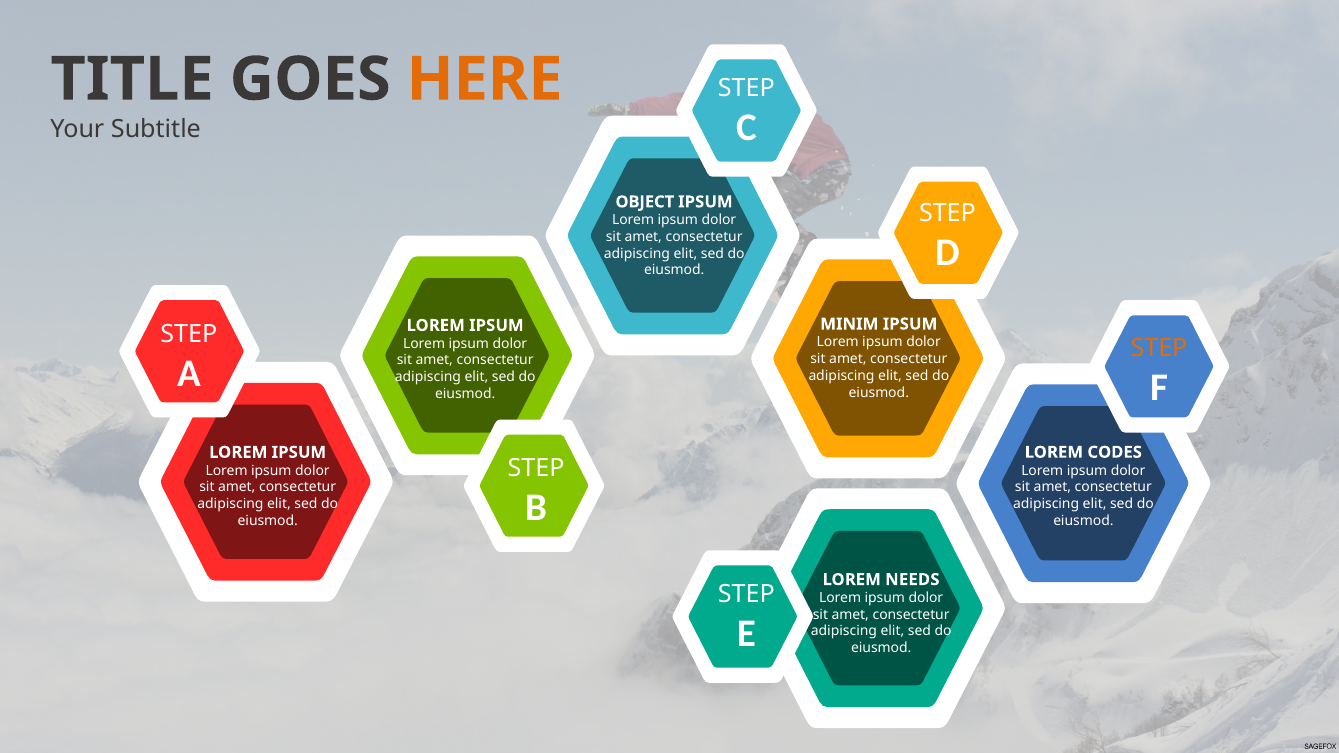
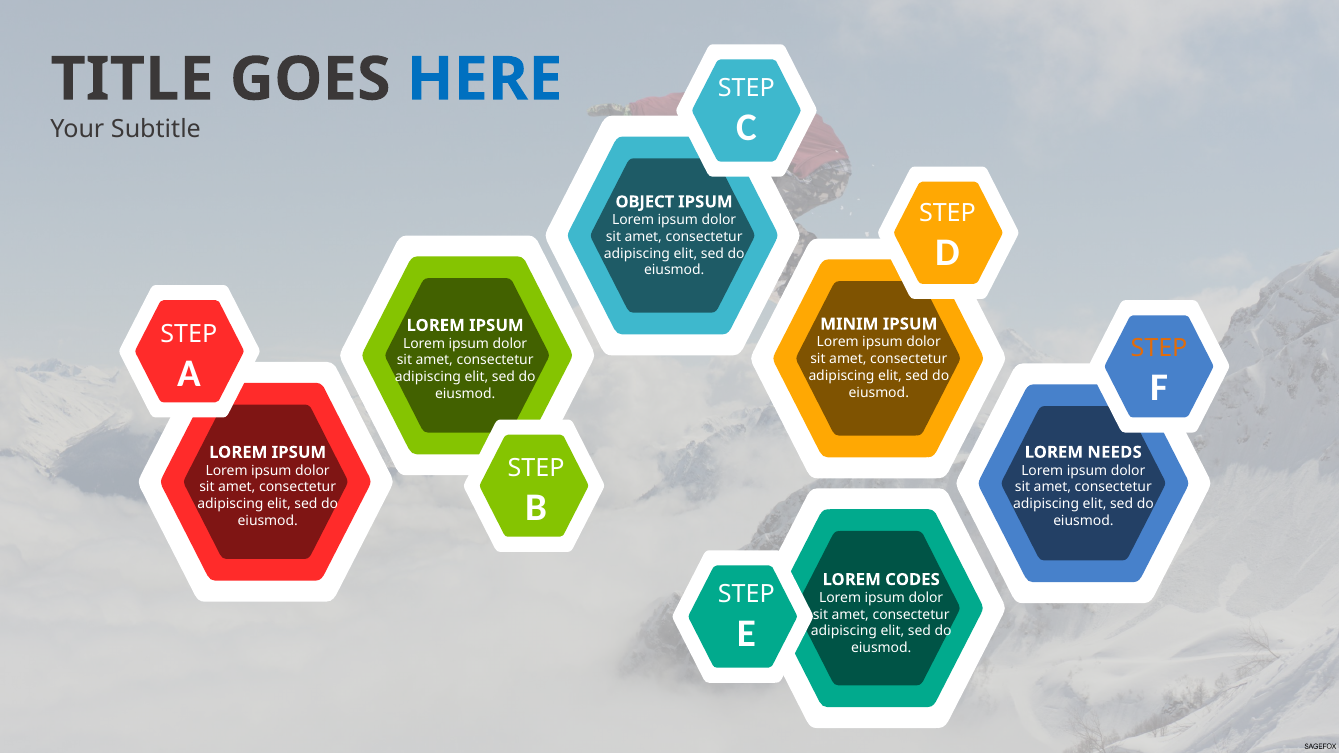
HERE colour: orange -> blue
CODES: CODES -> NEEDS
NEEDS: NEEDS -> CODES
